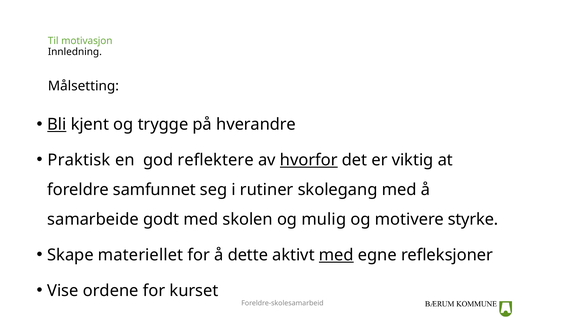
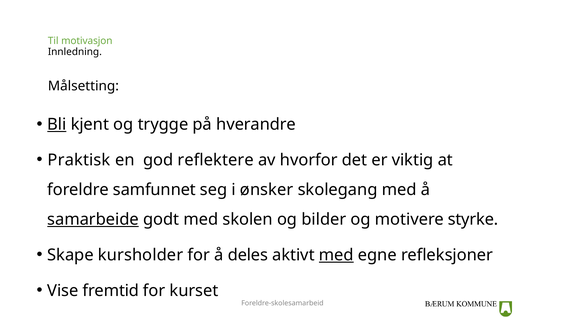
hvorfor underline: present -> none
rutiner: rutiner -> ønsker
samarbeide underline: none -> present
mulig: mulig -> bilder
materiellet: materiellet -> kursholder
dette: dette -> deles
ordene: ordene -> fremtid
